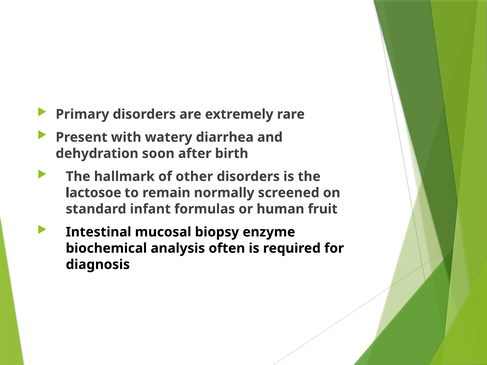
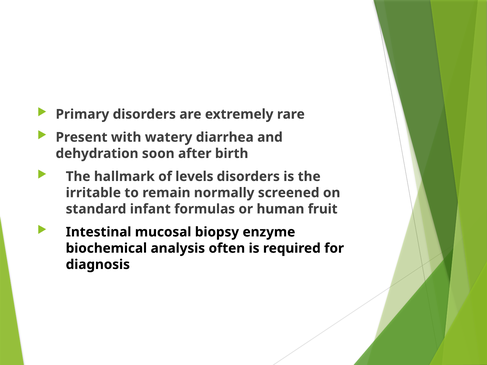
other: other -> levels
lactosoe: lactosoe -> irritable
